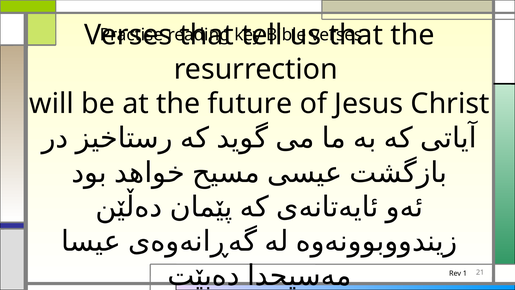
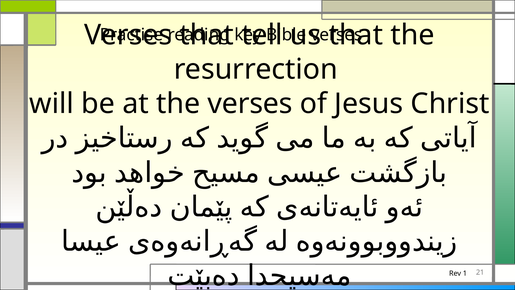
the future: future -> verses
